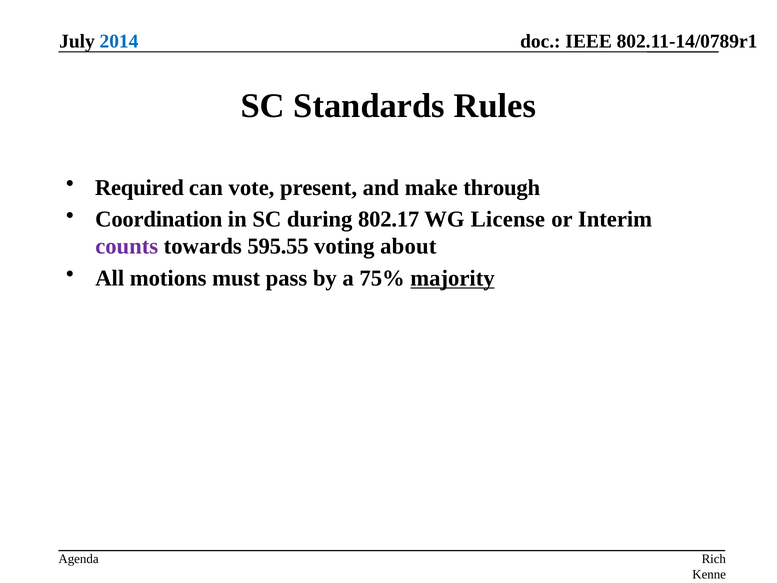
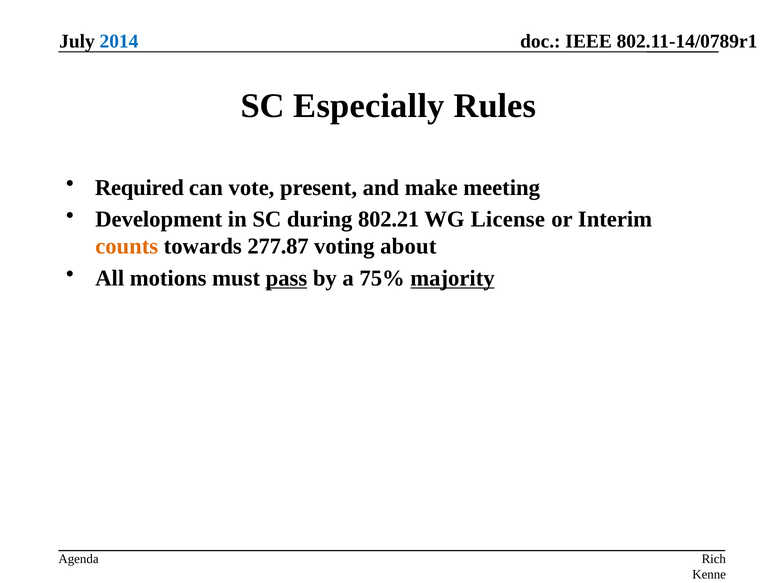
Standards: Standards -> Especially
through: through -> meeting
Coordination: Coordination -> Development
802.17: 802.17 -> 802.21
counts colour: purple -> orange
595.55: 595.55 -> 277.87
pass underline: none -> present
